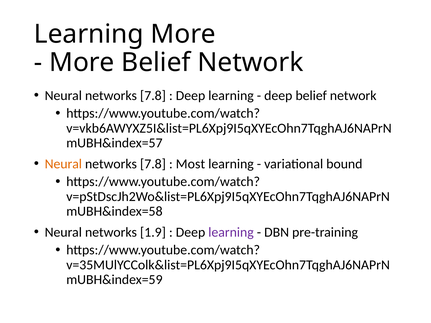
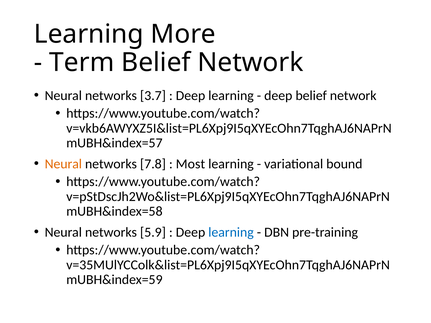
More at (82, 63): More -> Term
7.8 at (153, 96): 7.8 -> 3.7
1.9: 1.9 -> 5.9
learning at (231, 232) colour: purple -> blue
